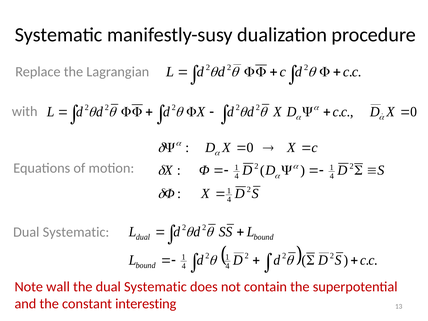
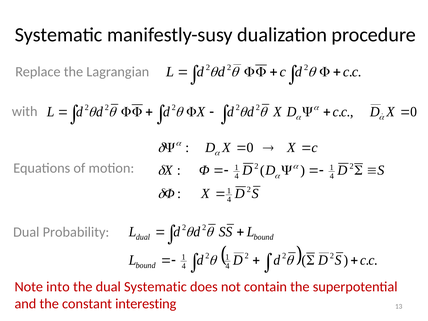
Systematic at (76, 232): Systematic -> Probability
wall: wall -> into
